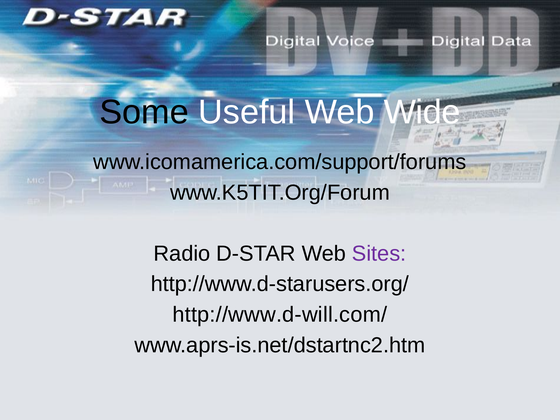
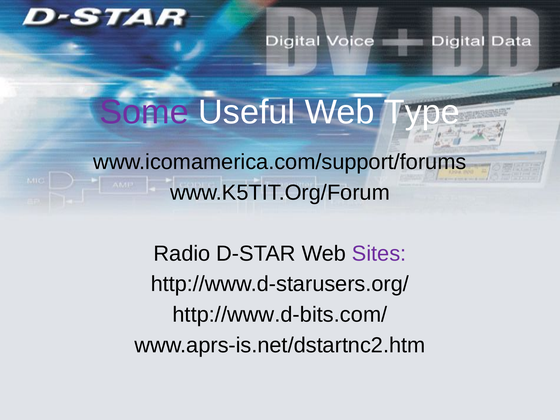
Some colour: black -> purple
Wide: Wide -> Type
http://www.d-will.com/: http://www.d-will.com/ -> http://www.d-bits.com/
